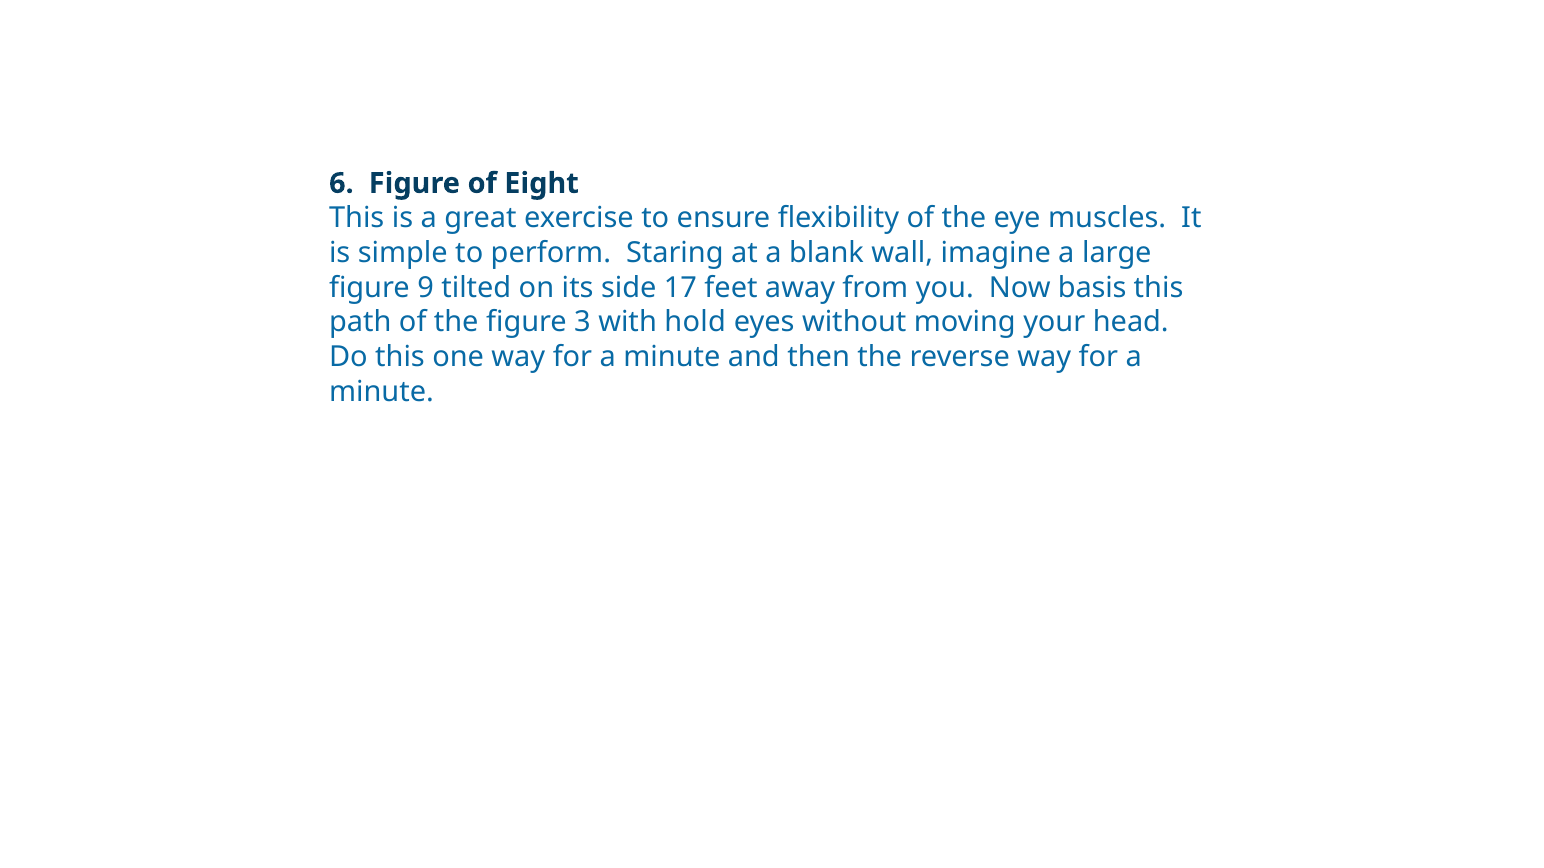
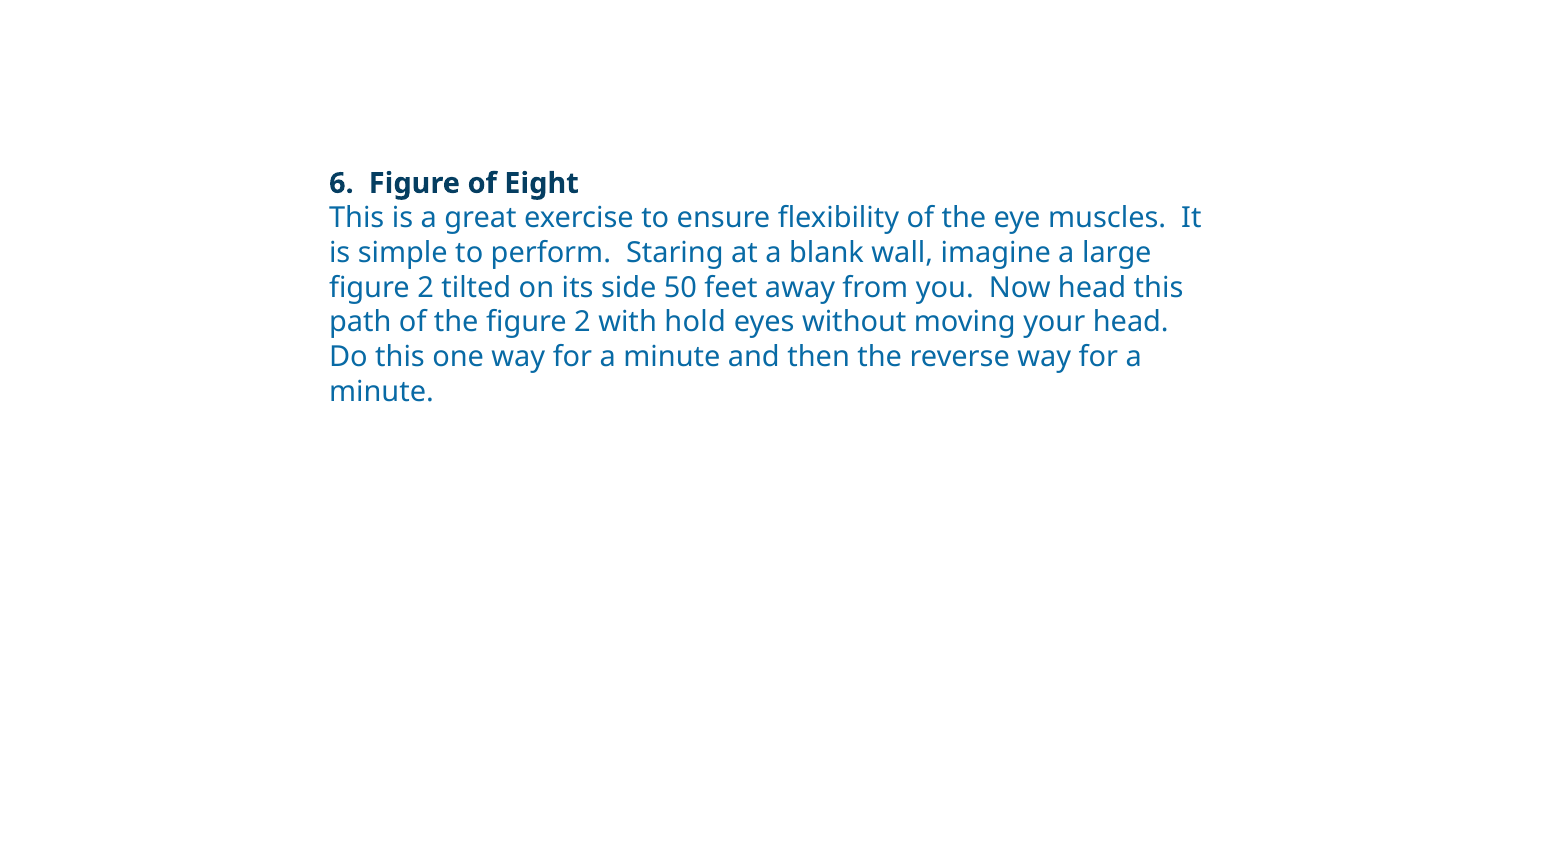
9 at (426, 288): 9 -> 2
17: 17 -> 50
Now basis: basis -> head
the figure 3: 3 -> 2
